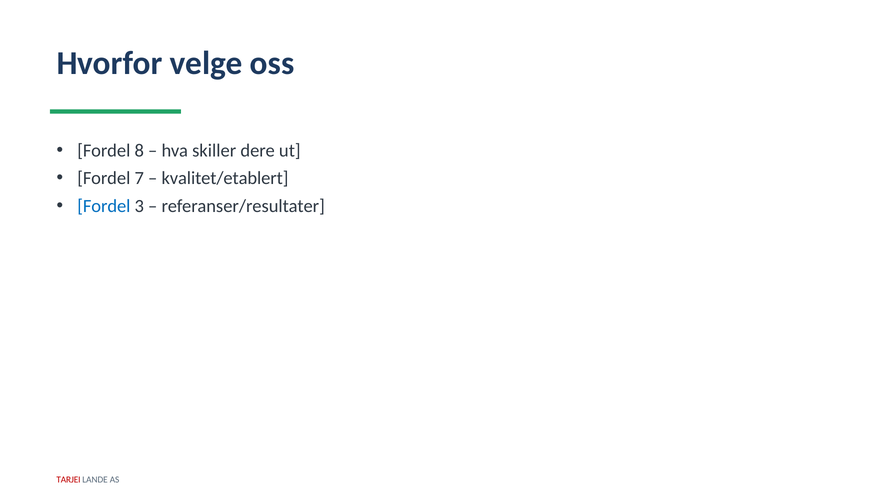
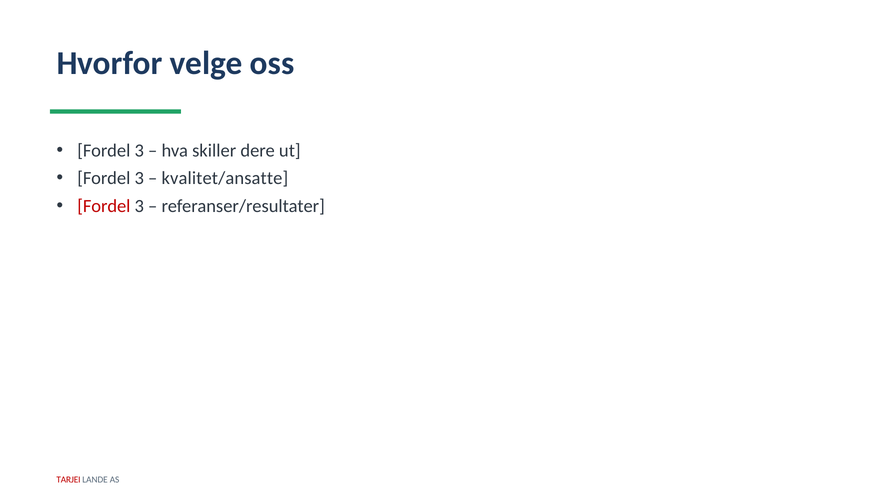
8 at (139, 150): 8 -> 3
7 at (139, 178): 7 -> 3
kvalitet/etablert: kvalitet/etablert -> kvalitet/ansatte
Fordel at (104, 206) colour: blue -> red
